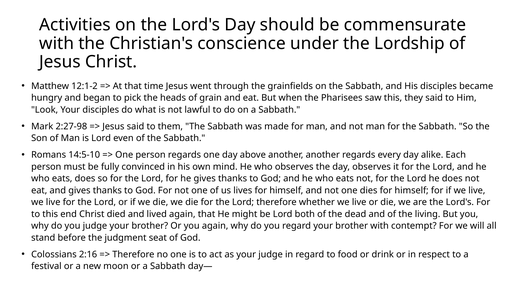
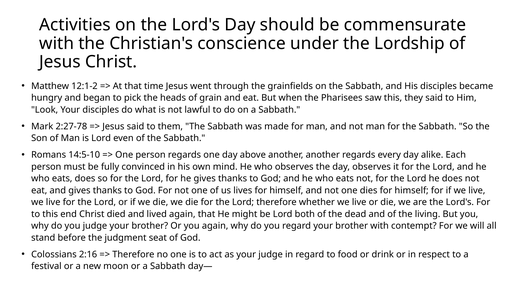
2:27-98: 2:27-98 -> 2:27-78
